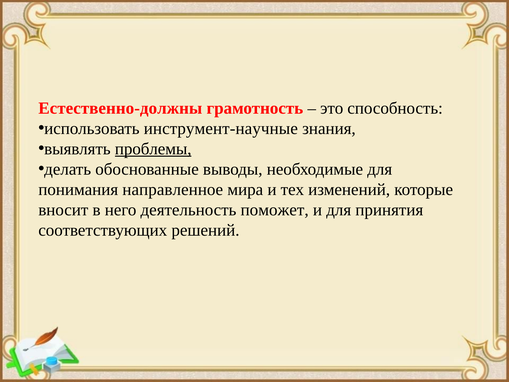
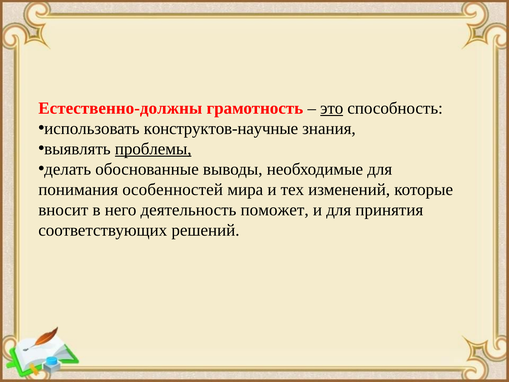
это underline: none -> present
инструмент-научные: инструмент-научные -> конструктов-научные
направленное: направленное -> особенностей
